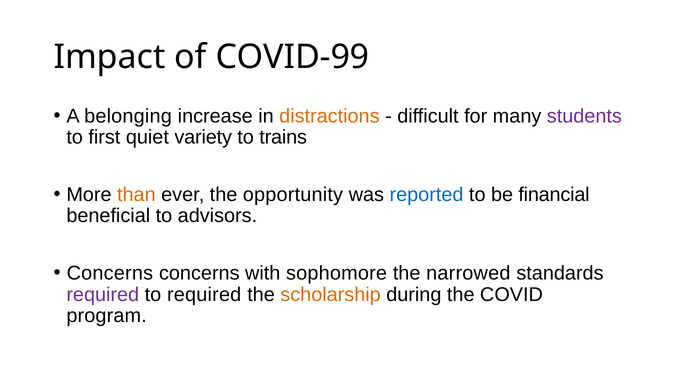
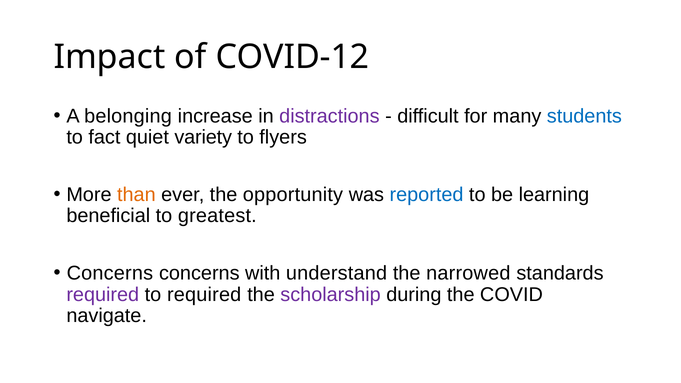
COVID-99: COVID-99 -> COVID-12
distractions colour: orange -> purple
students colour: purple -> blue
first: first -> fact
trains: trains -> flyers
financial: financial -> learning
advisors: advisors -> greatest
sophomore: sophomore -> understand
scholarship colour: orange -> purple
program: program -> navigate
